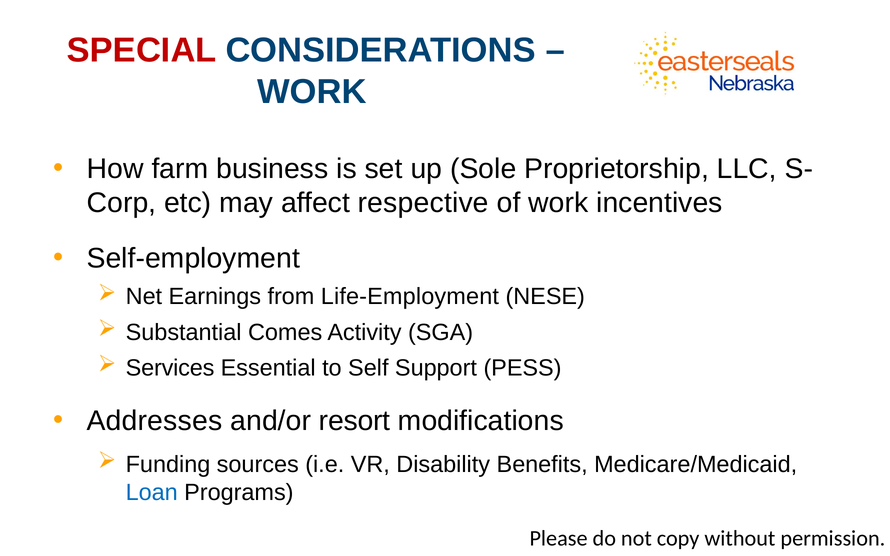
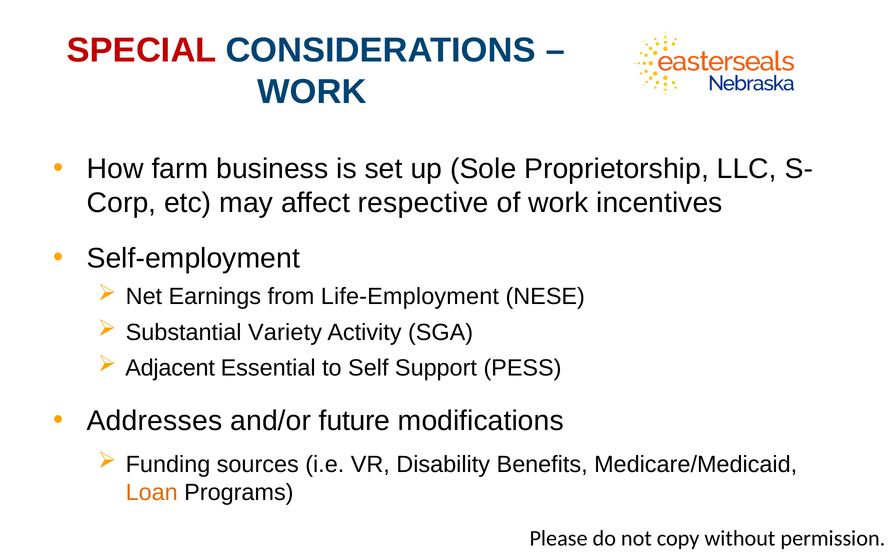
Comes: Comes -> Variety
Services: Services -> Adjacent
resort: resort -> future
Loan colour: blue -> orange
